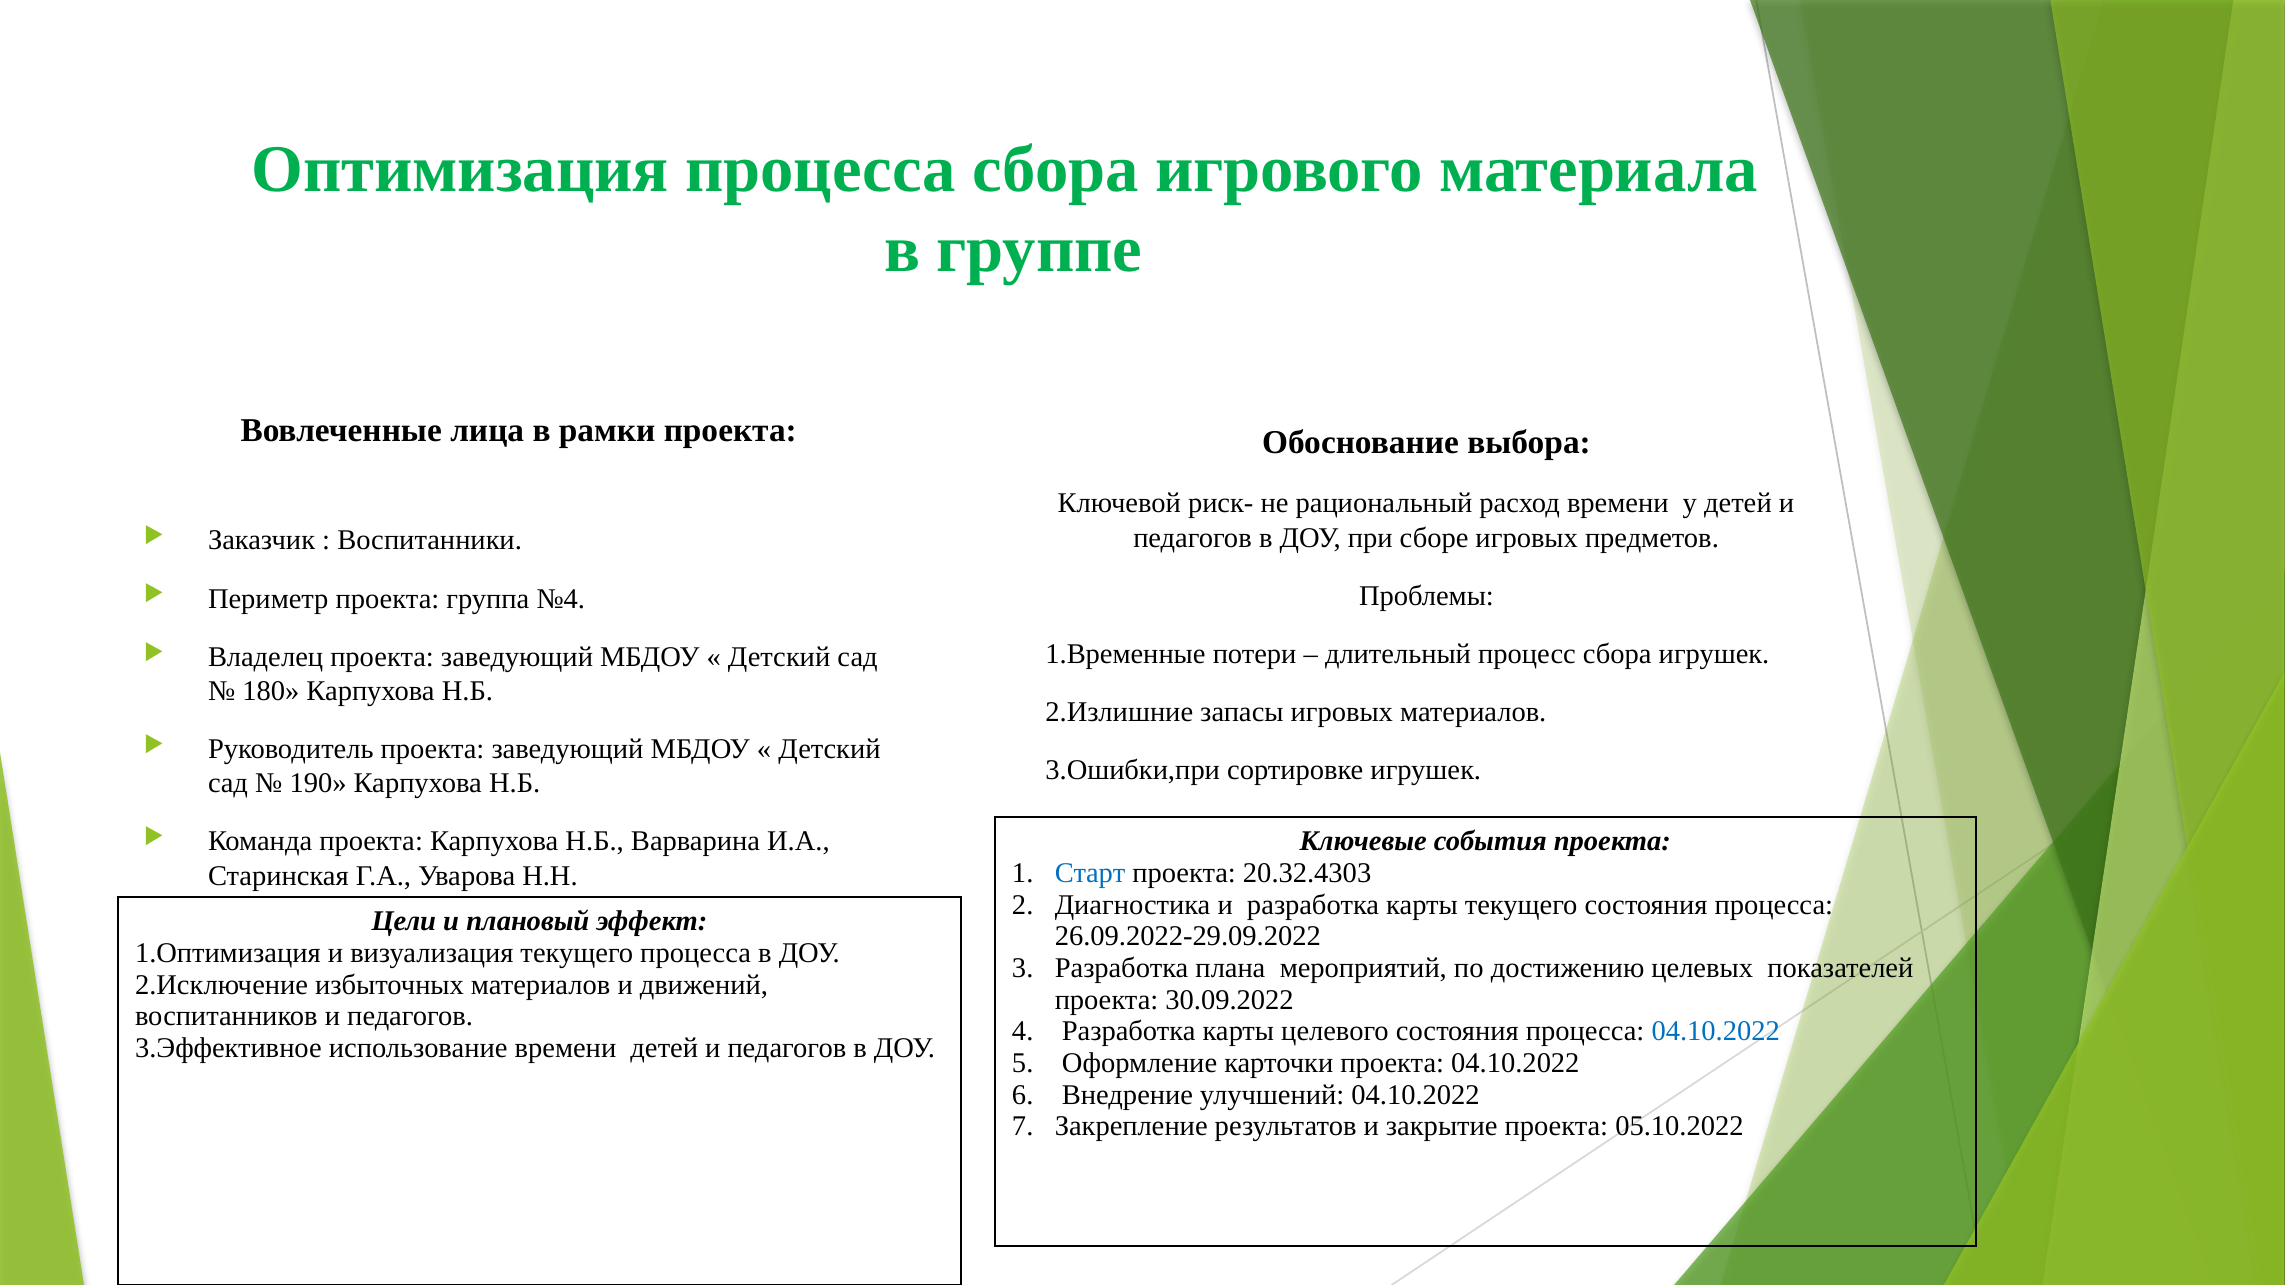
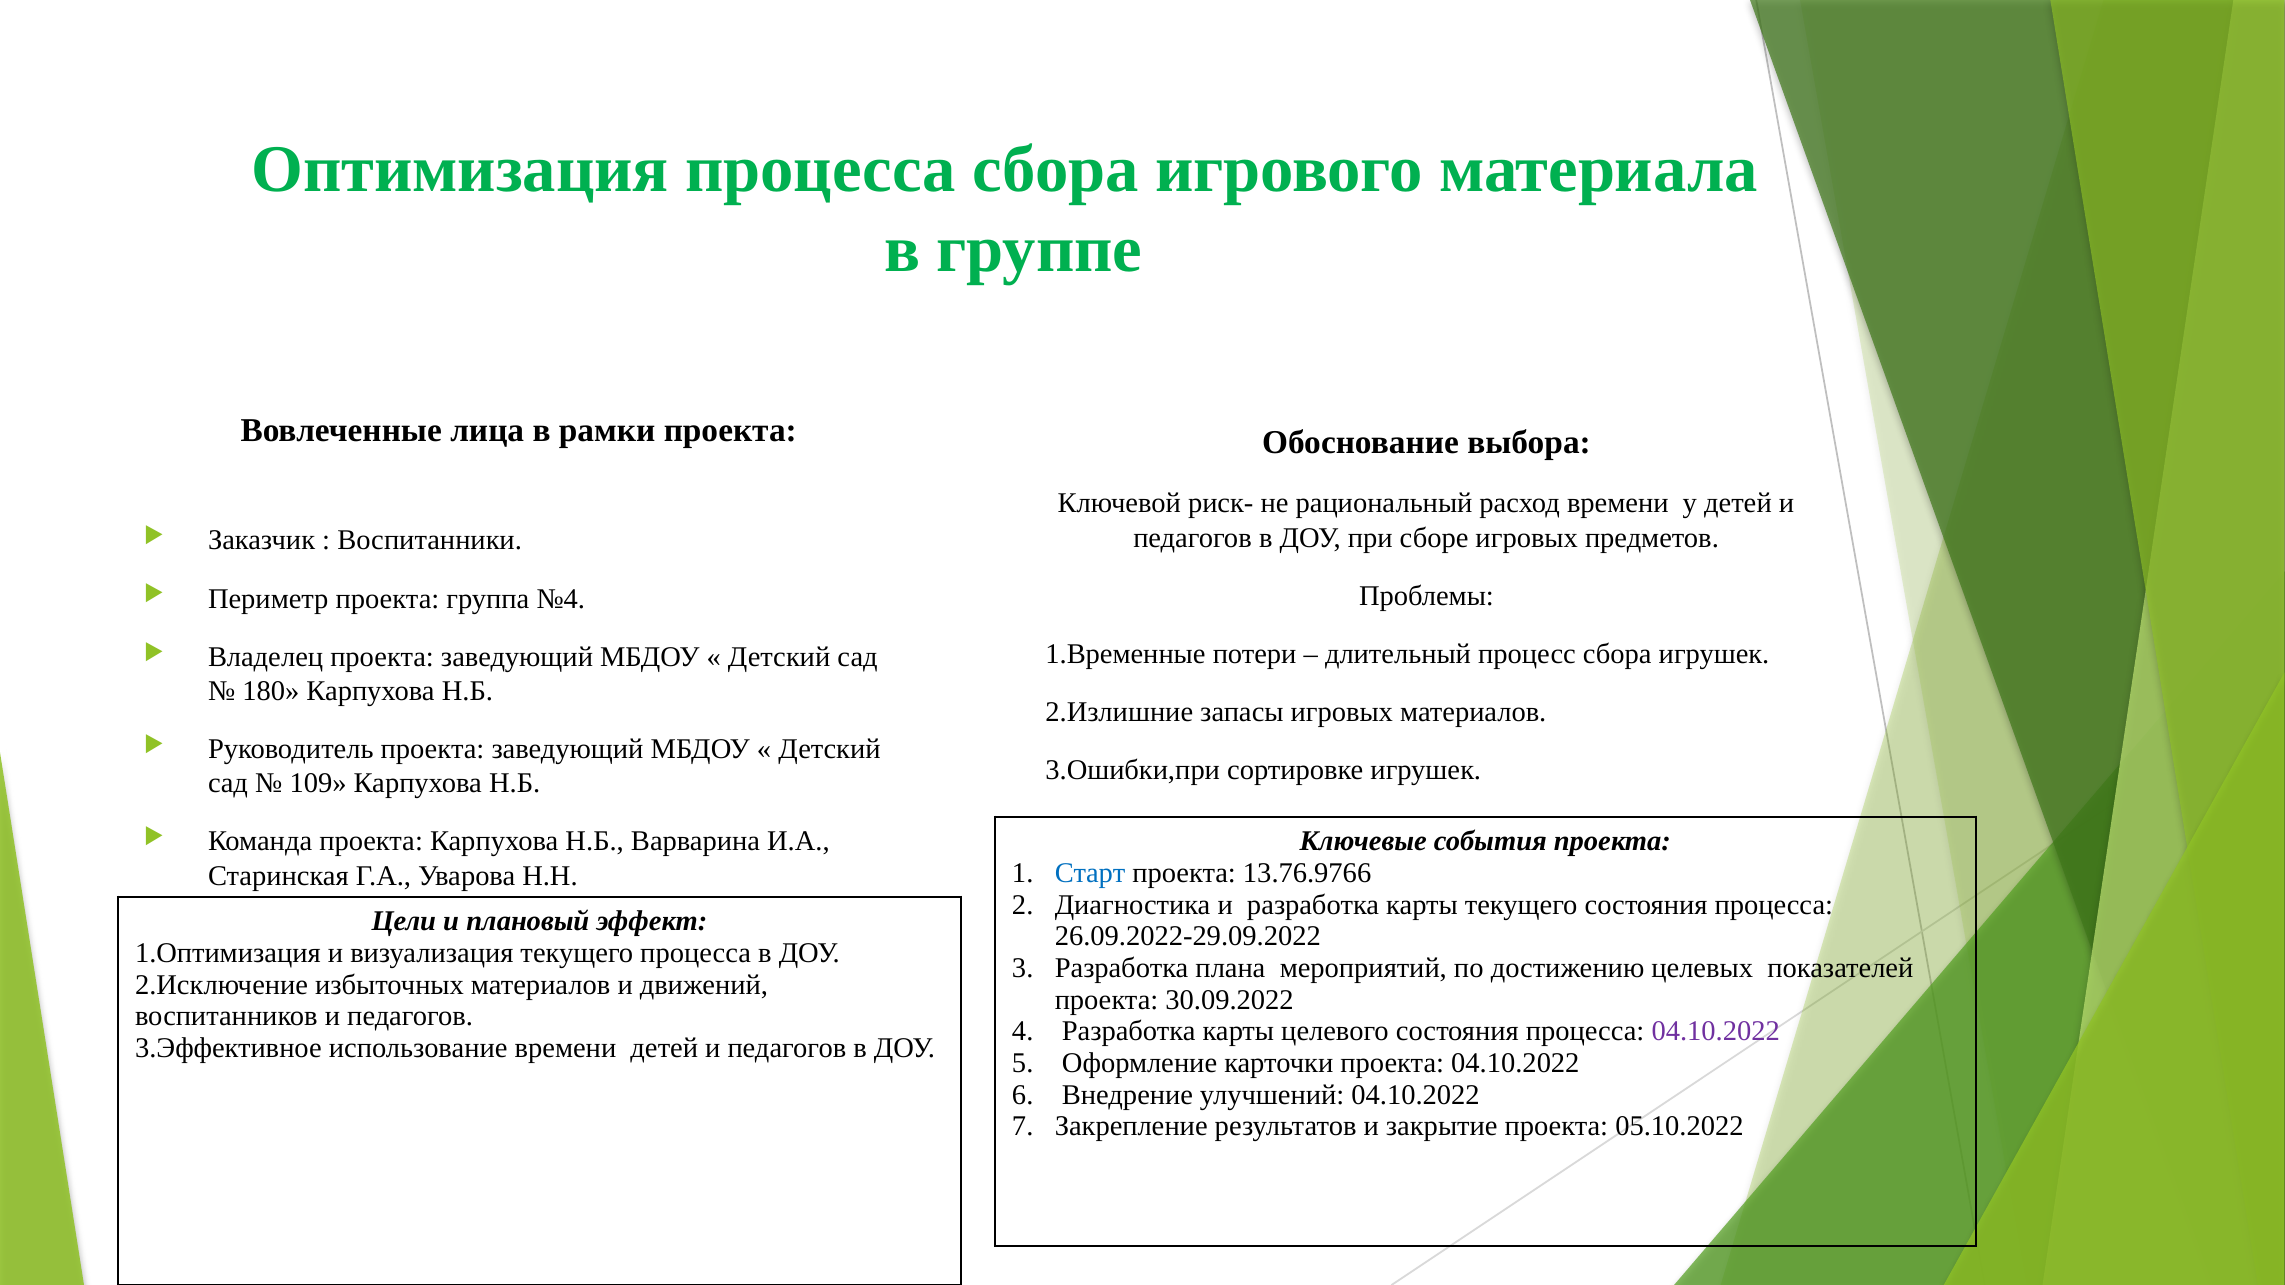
190: 190 -> 109
20.32.4303: 20.32.4303 -> 13.76.9766
04.10.2022 at (1716, 1032) colour: blue -> purple
